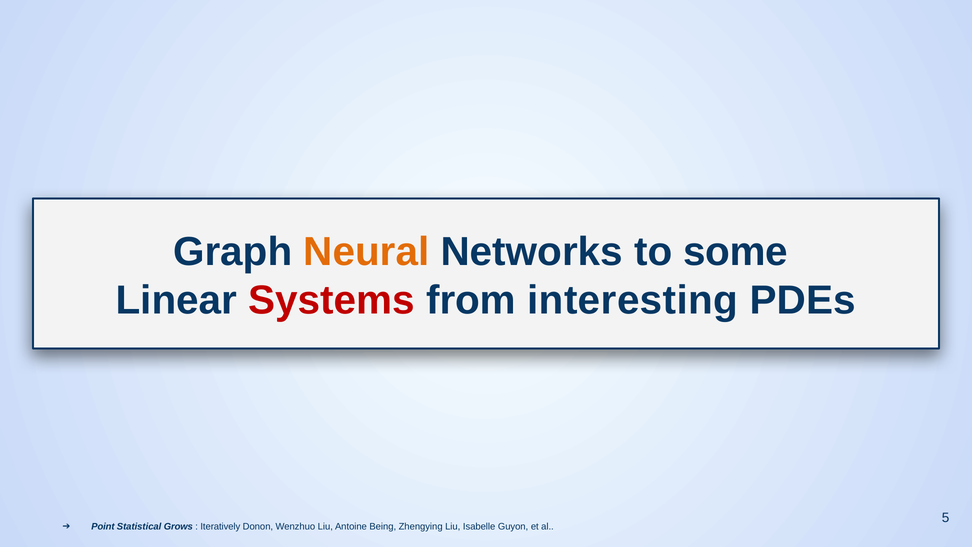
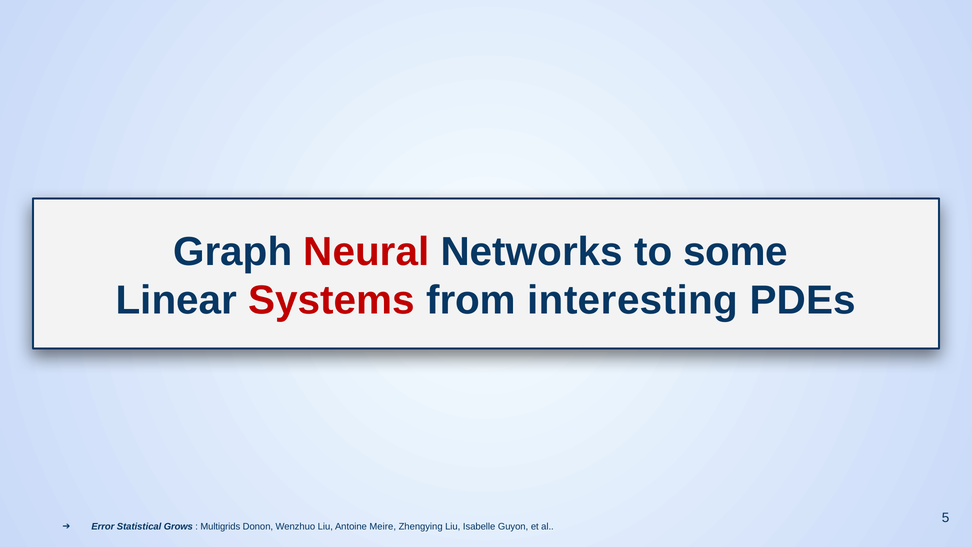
Neural colour: orange -> red
Point: Point -> Error
Iteratively: Iteratively -> Multigrids
Being: Being -> Meire
